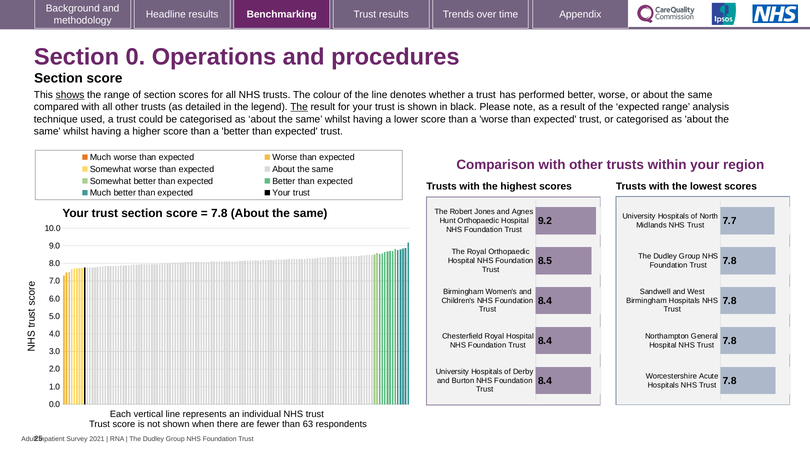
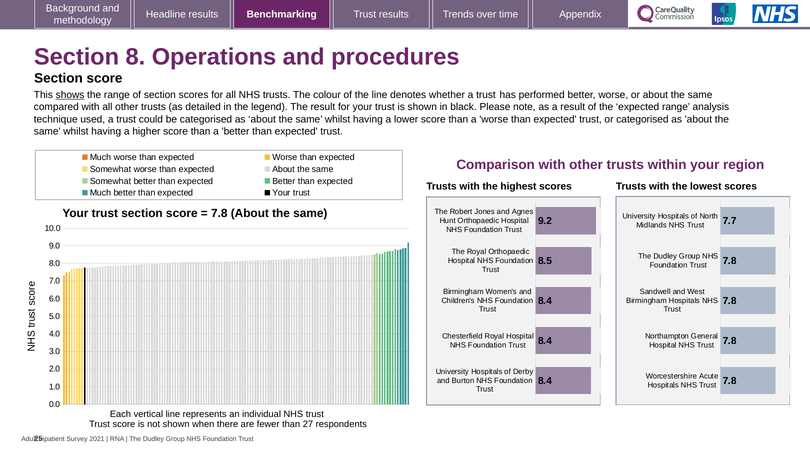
0: 0 -> 8
The at (299, 107) underline: present -> none
63: 63 -> 27
